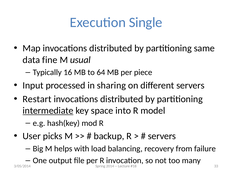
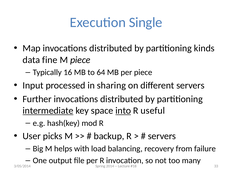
same: same -> kinds
M usual: usual -> piece
Restart: Restart -> Further
into underline: none -> present
model: model -> useful
